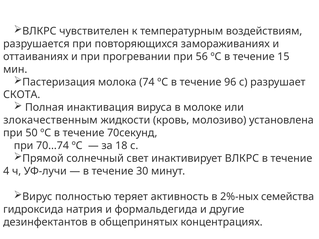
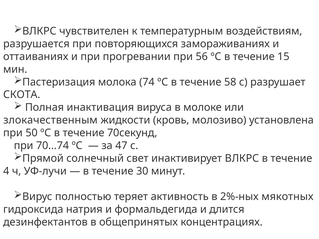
96: 96 -> 58
18: 18 -> 47
семейства: семейства -> мякотных
другие: другие -> длится
